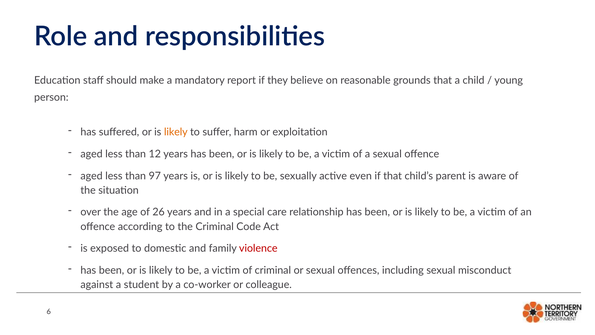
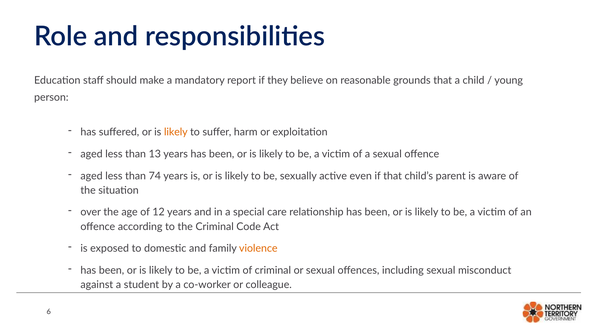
12: 12 -> 13
97: 97 -> 74
26: 26 -> 12
violence colour: red -> orange
